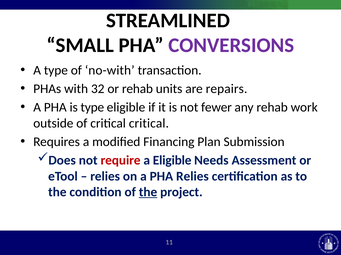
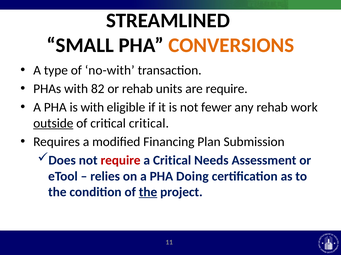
CONVERSIONS colour: purple -> orange
32: 32 -> 82
are repairs: repairs -> require
is type: type -> with
outside underline: none -> present
a Eligible: Eligible -> Critical
PHA Relies: Relies -> Doing
